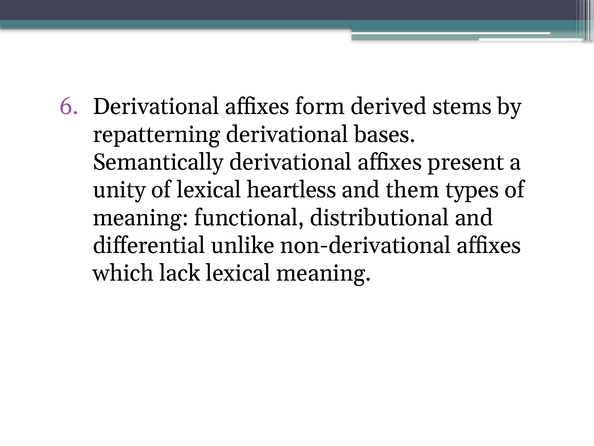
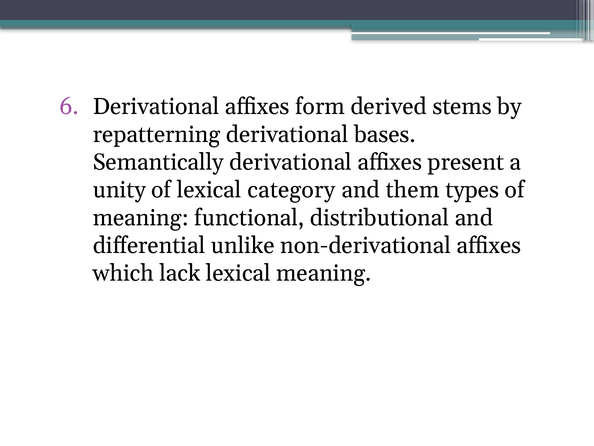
heartless: heartless -> category
